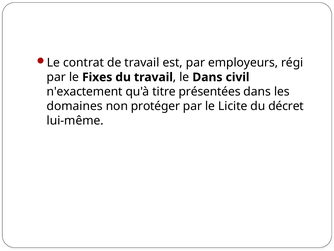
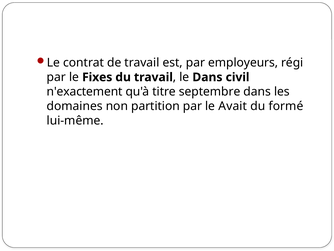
présentées: présentées -> septembre
protéger: protéger -> partition
Licite: Licite -> Avait
décret: décret -> formé
